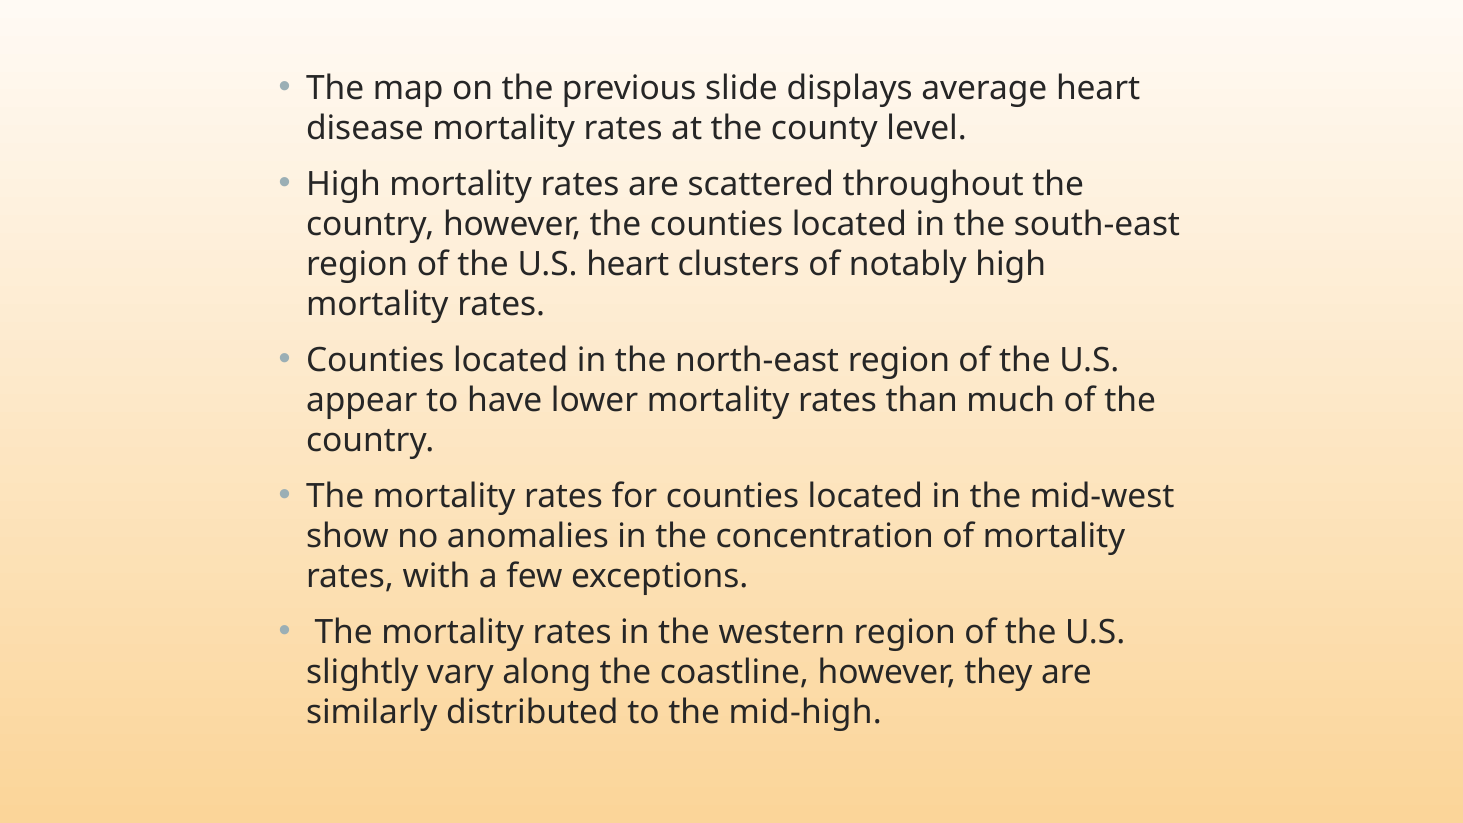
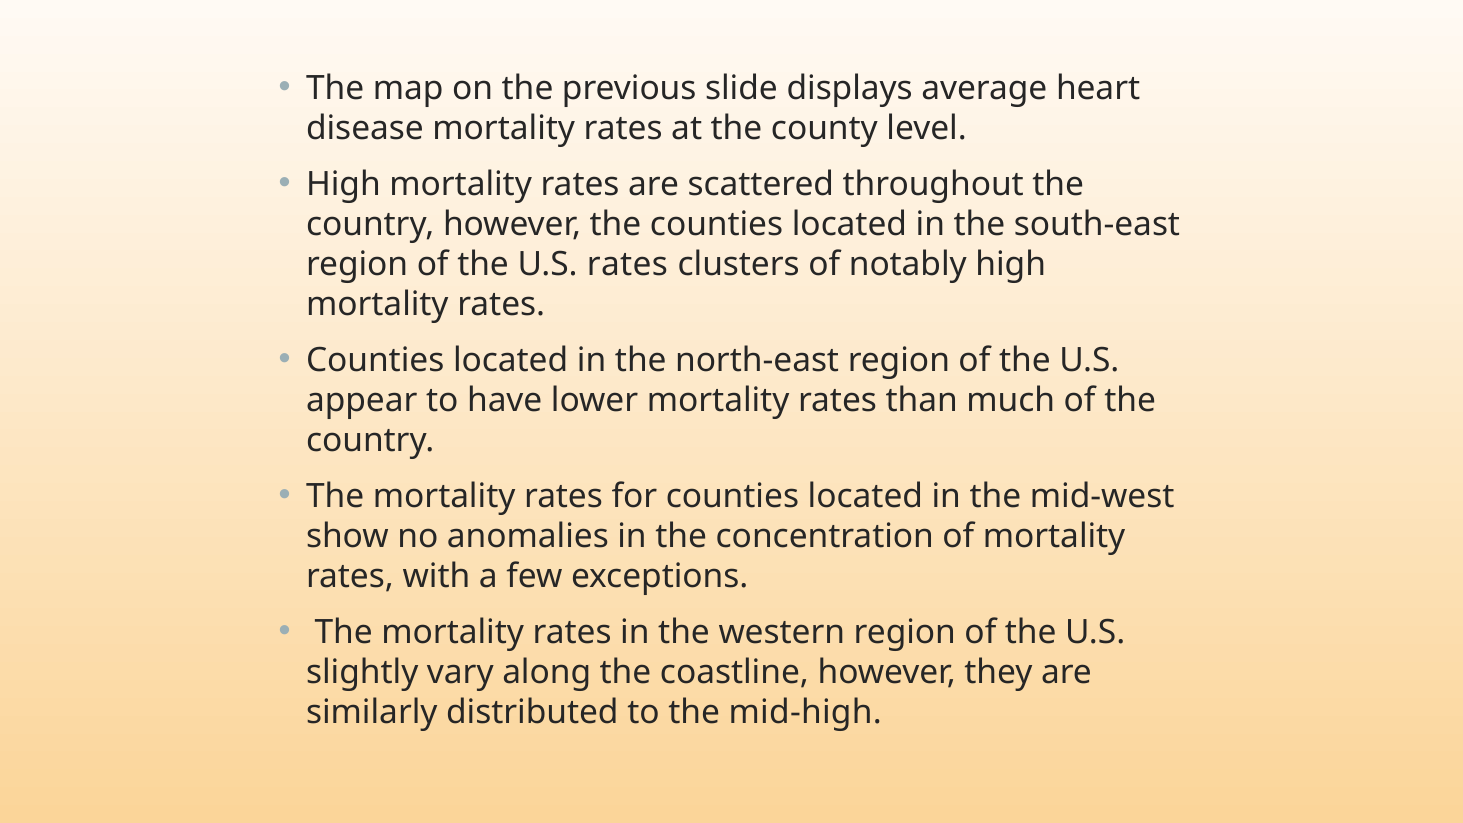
U.S heart: heart -> rates
